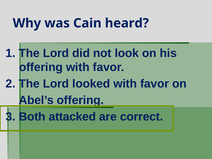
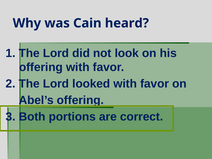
attacked: attacked -> portions
